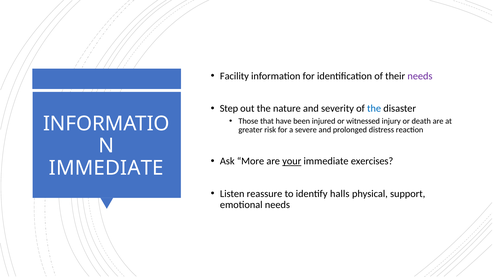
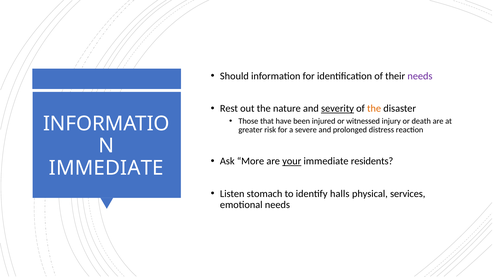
Facility: Facility -> Should
Step: Step -> Rest
severity underline: none -> present
the at (374, 109) colour: blue -> orange
exercises: exercises -> residents
reassure: reassure -> stomach
support: support -> services
